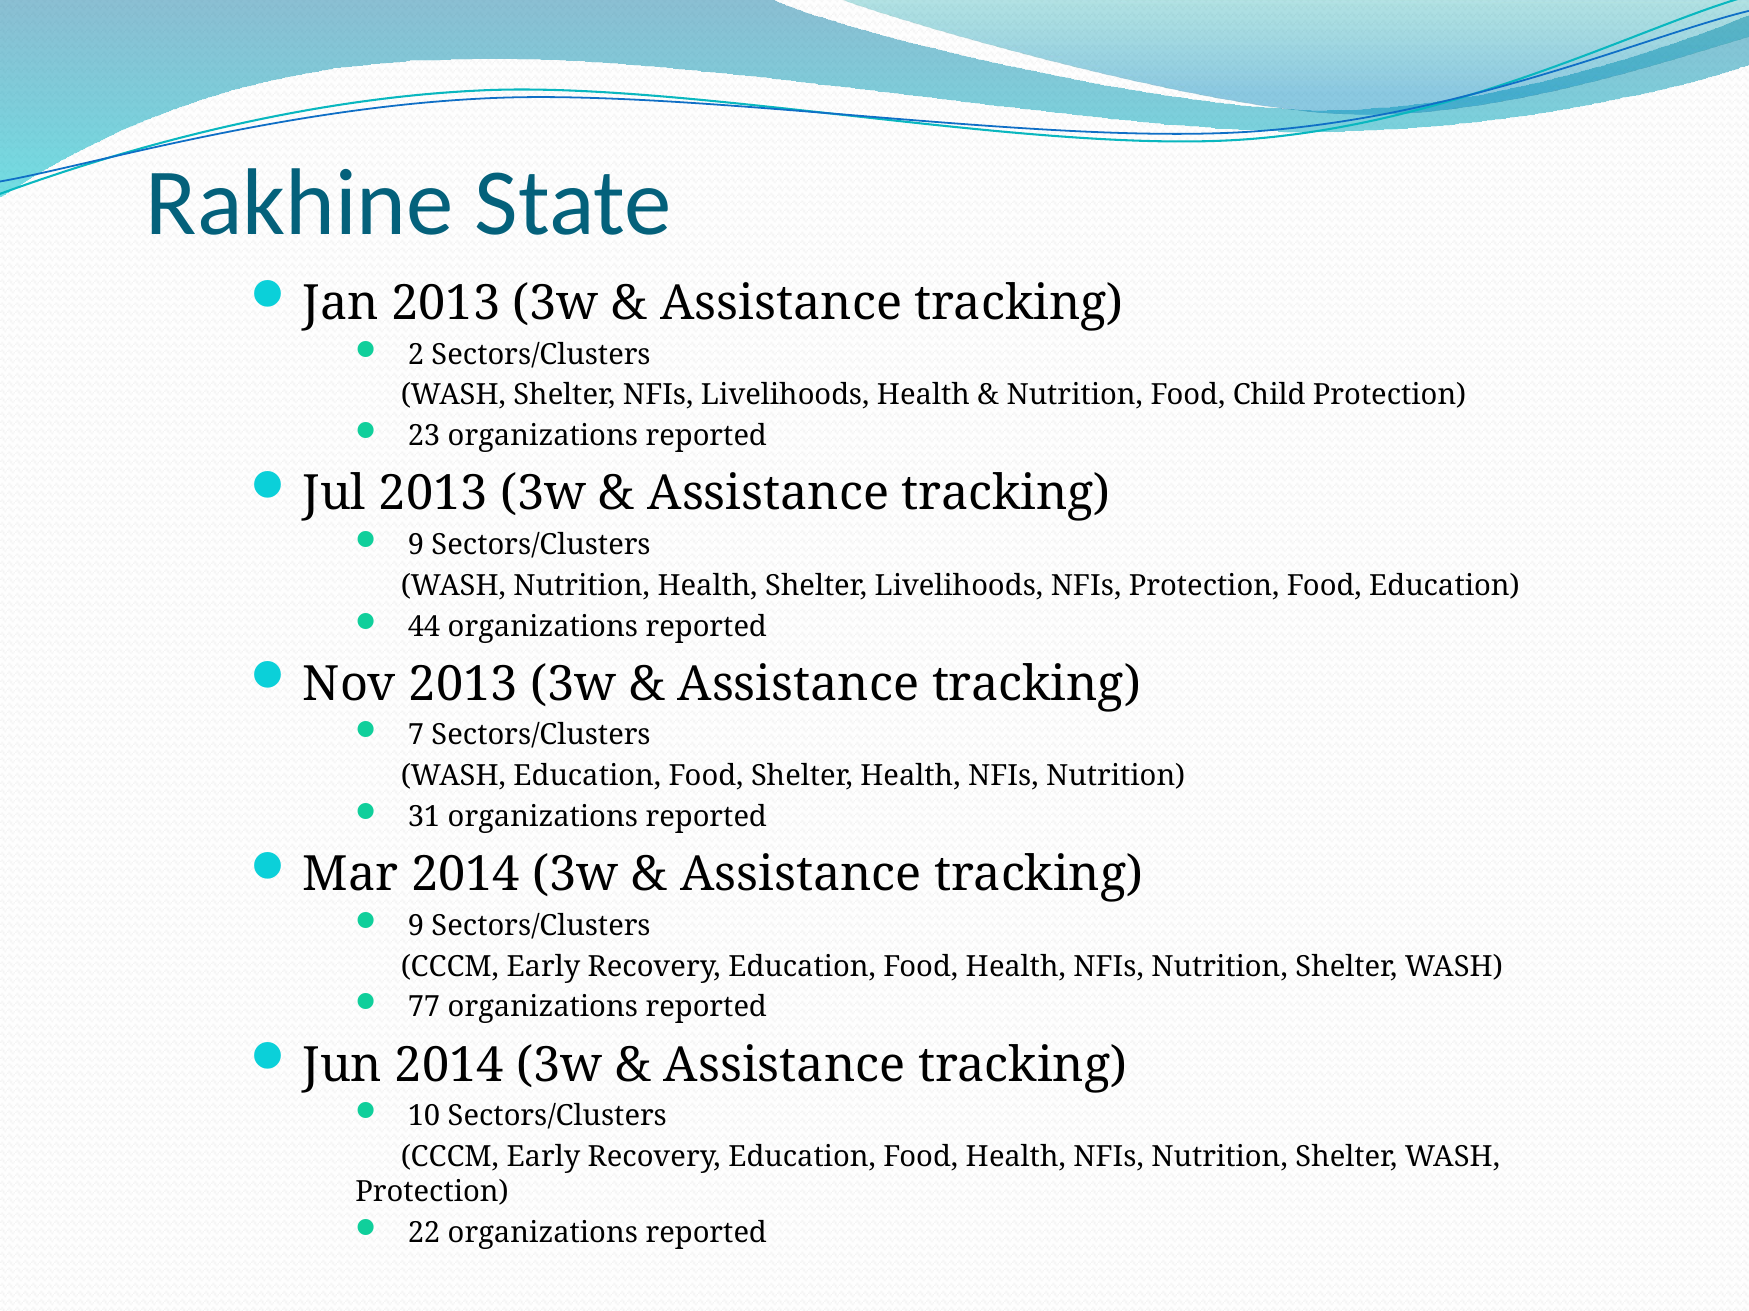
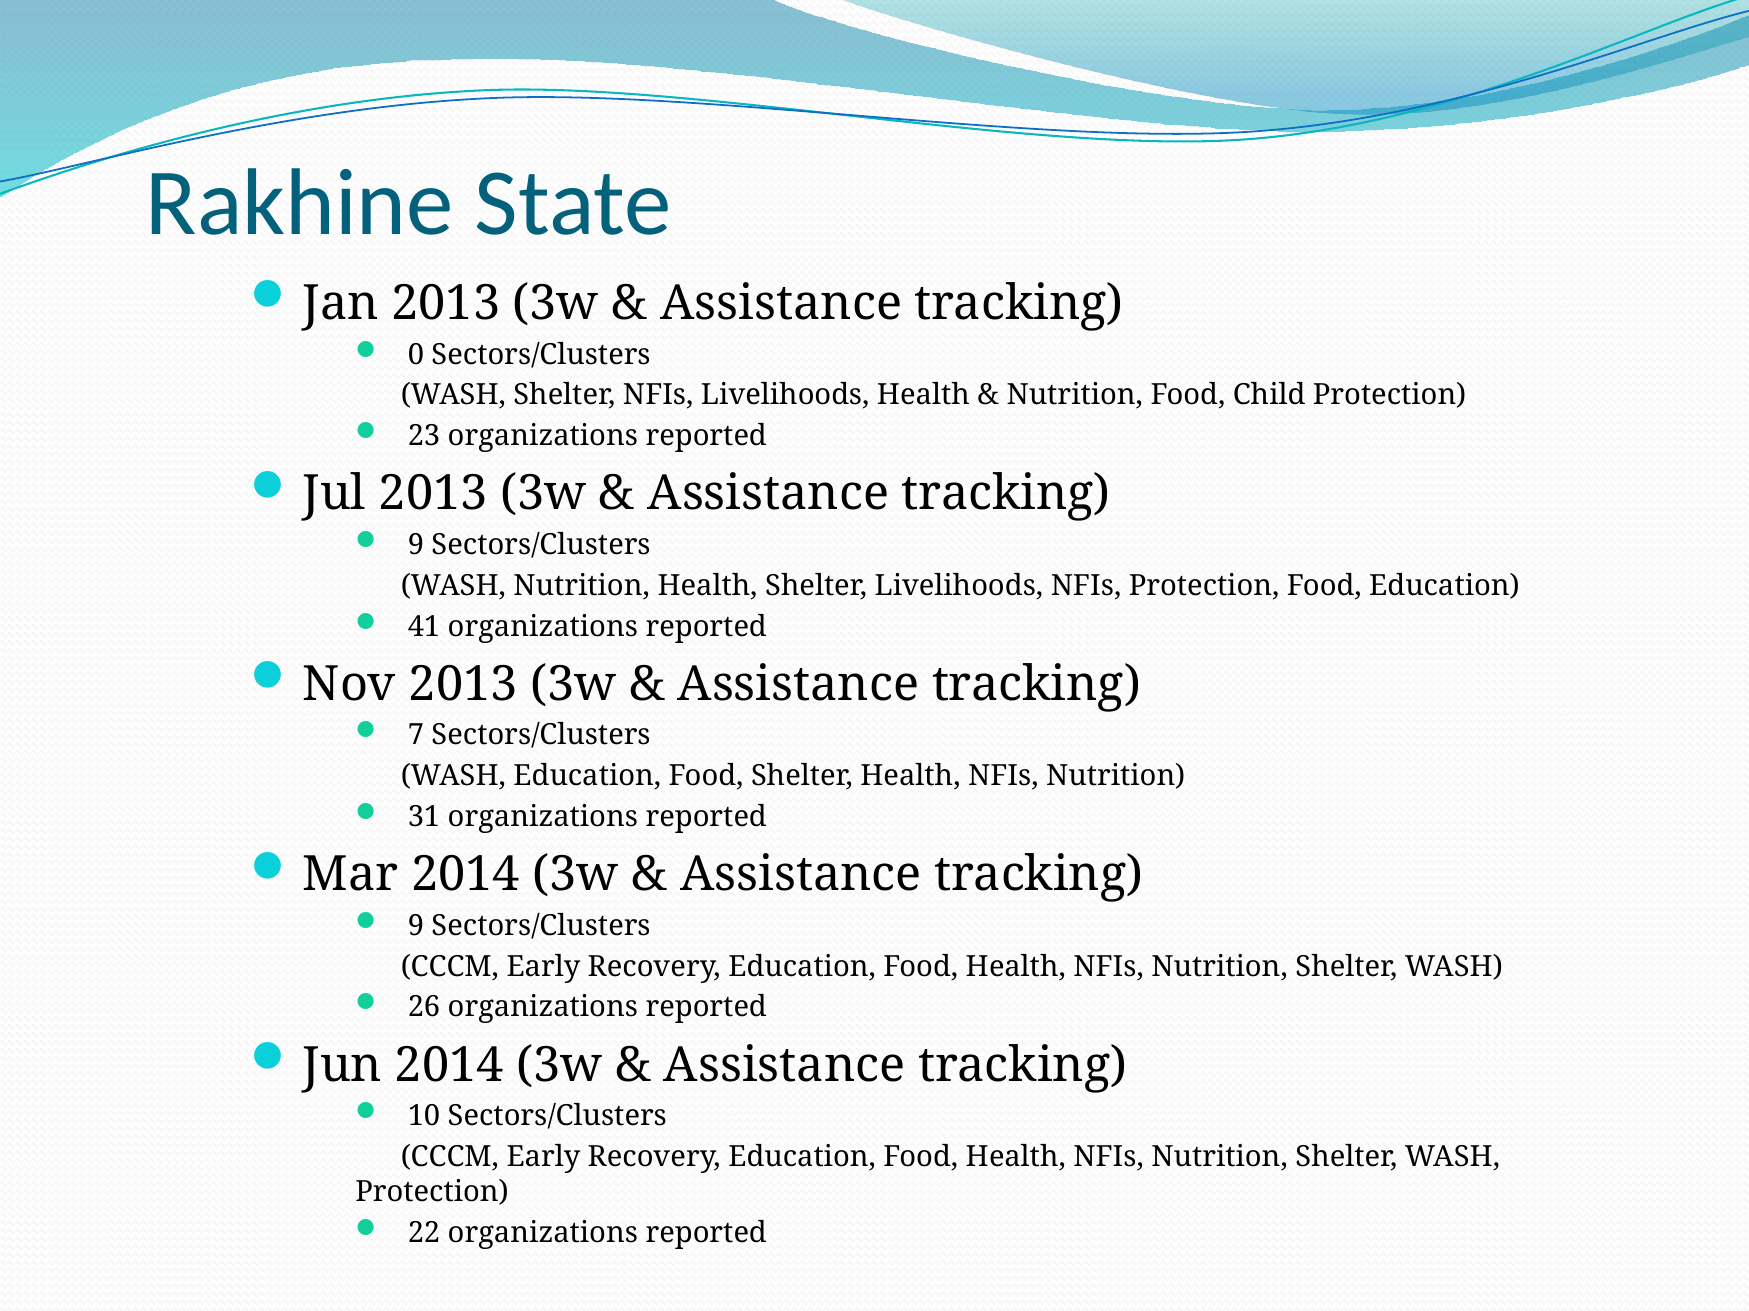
2: 2 -> 0
44: 44 -> 41
77: 77 -> 26
